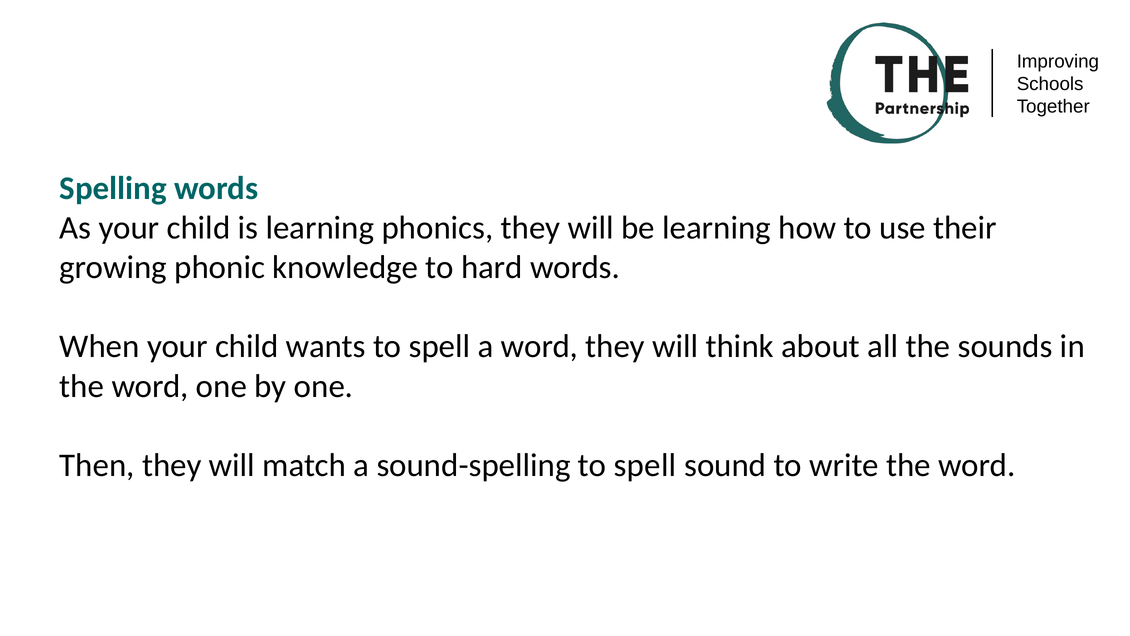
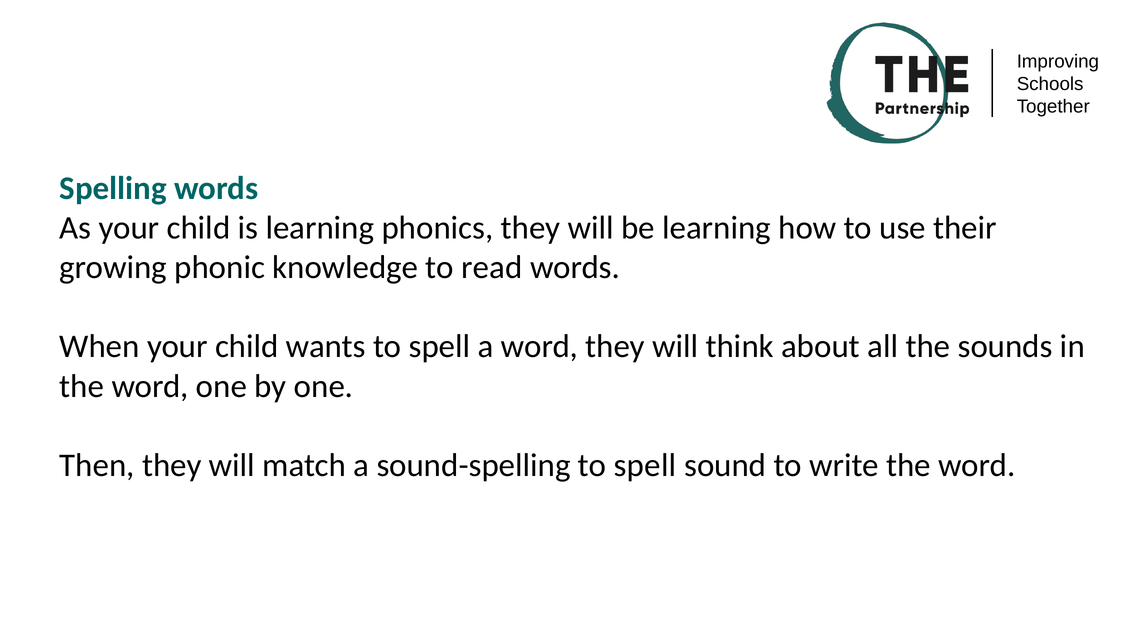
hard: hard -> read
